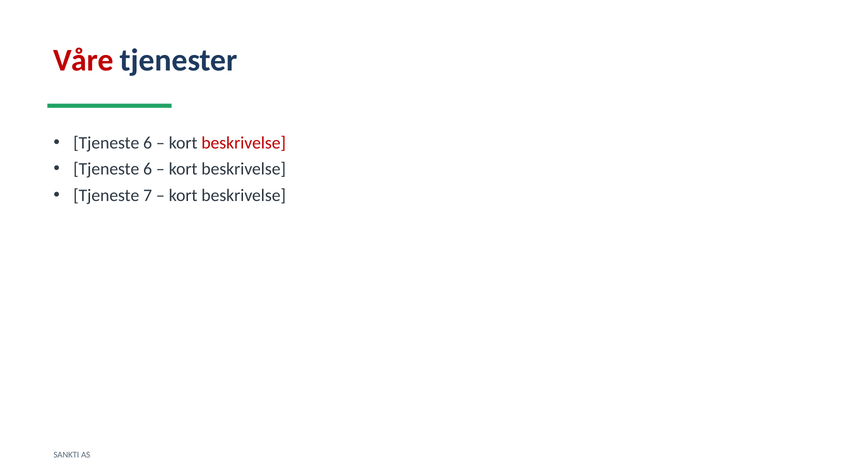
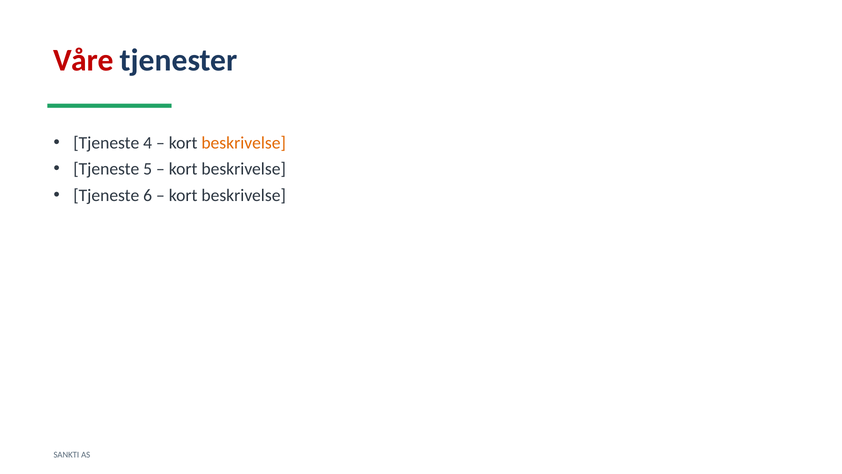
6 at (148, 143): 6 -> 4
beskrivelse at (244, 143) colour: red -> orange
6 at (148, 169): 6 -> 5
7: 7 -> 6
